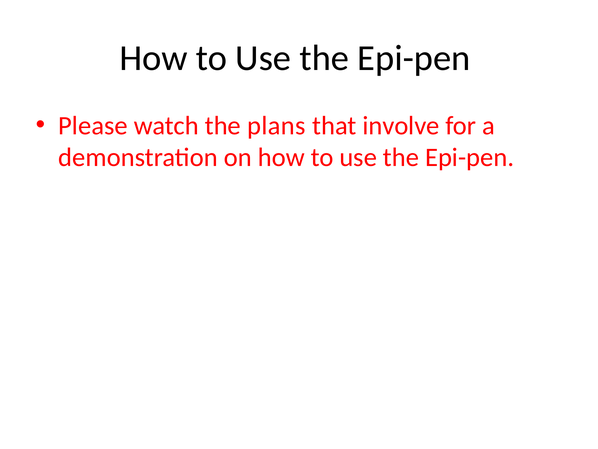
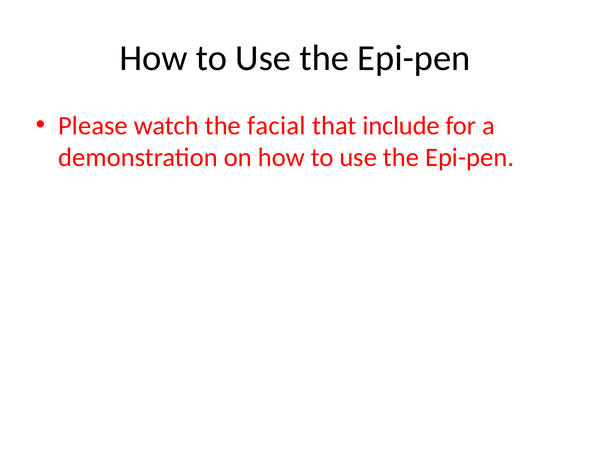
plans: plans -> facial
involve: involve -> include
